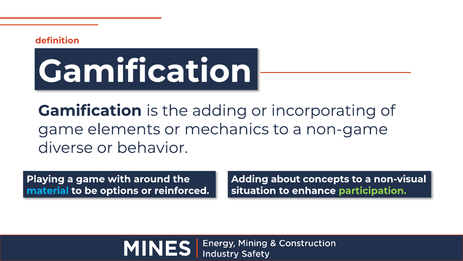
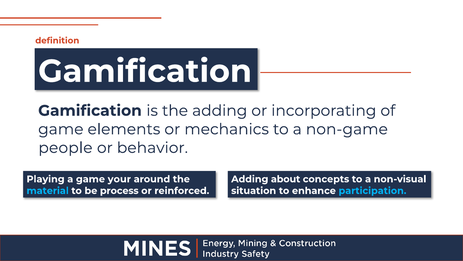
diverse: diverse -> people
with: with -> your
options: options -> process
participation colour: light green -> light blue
